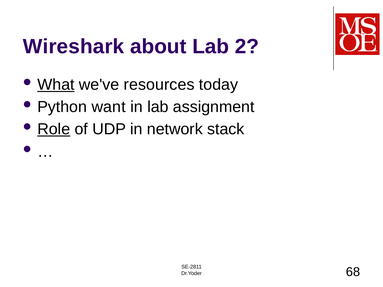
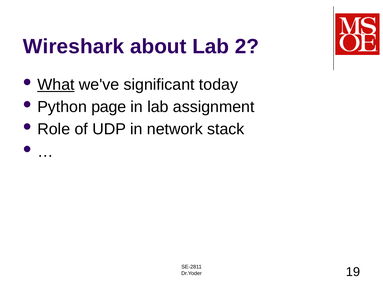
resources: resources -> significant
want: want -> page
Role underline: present -> none
68: 68 -> 19
